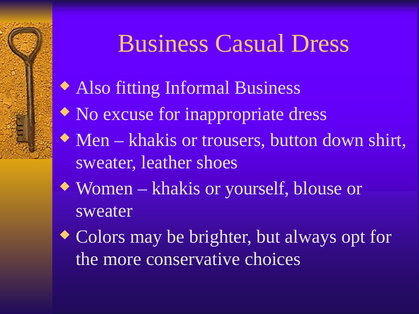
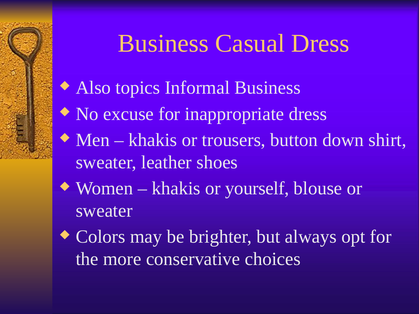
fitting: fitting -> topics
